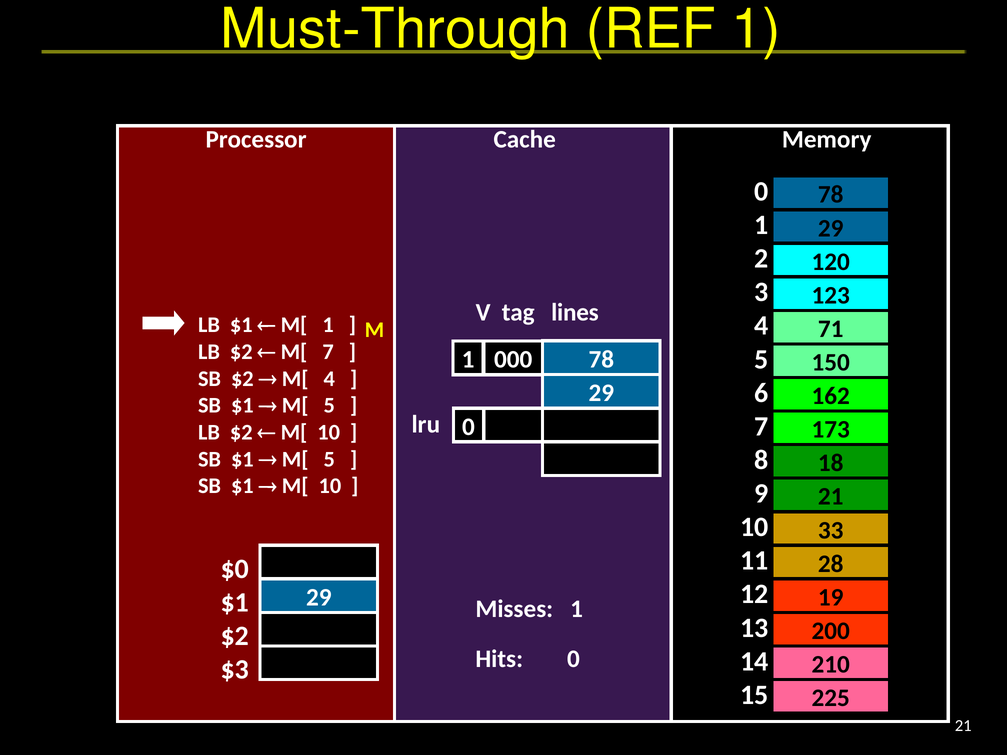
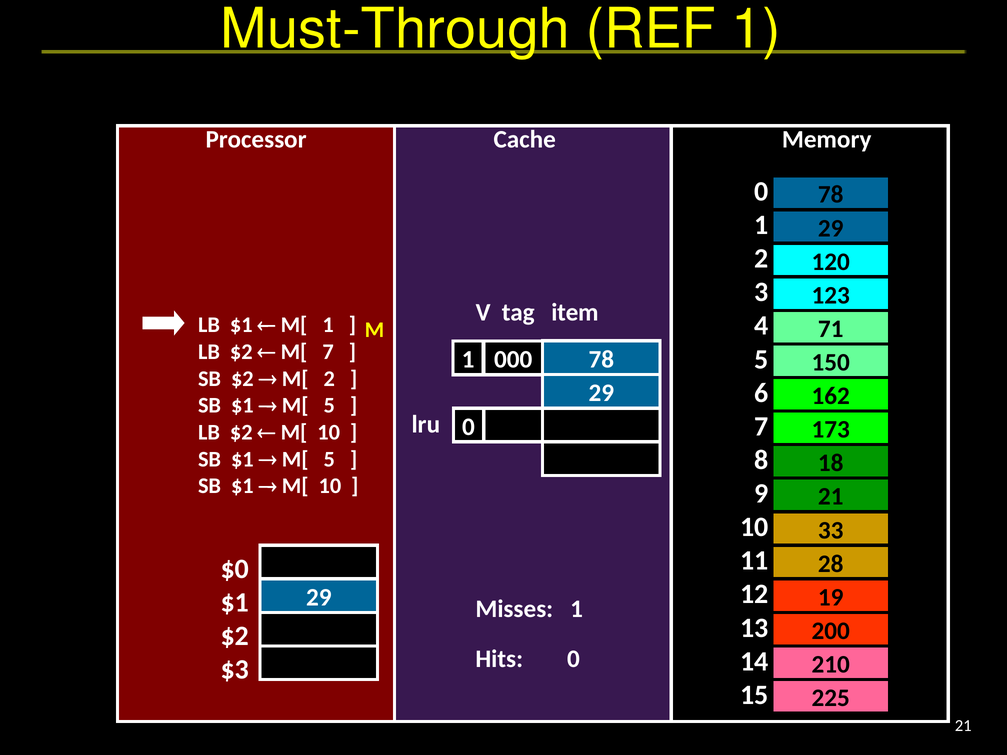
lines: lines -> item
M[ 4: 4 -> 2
